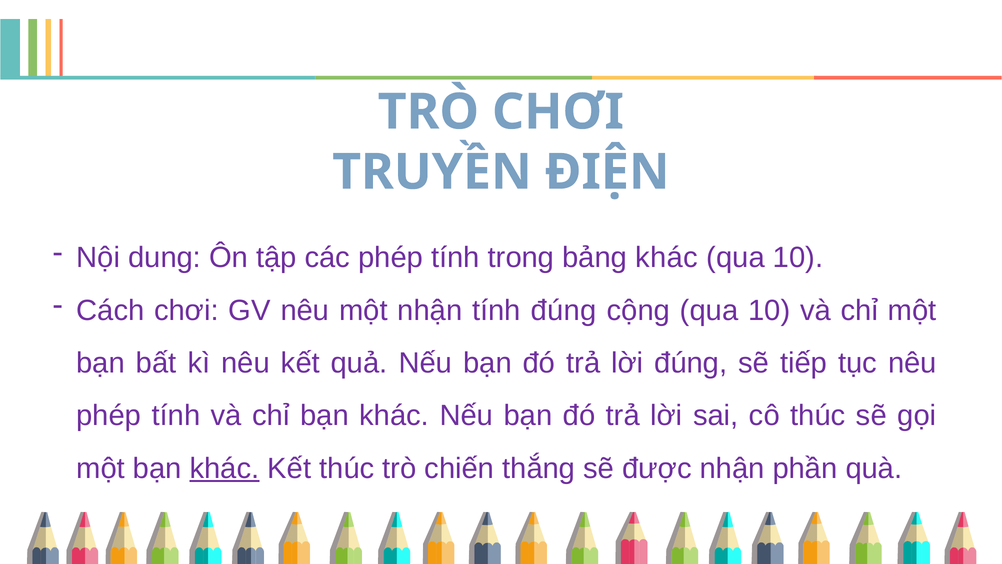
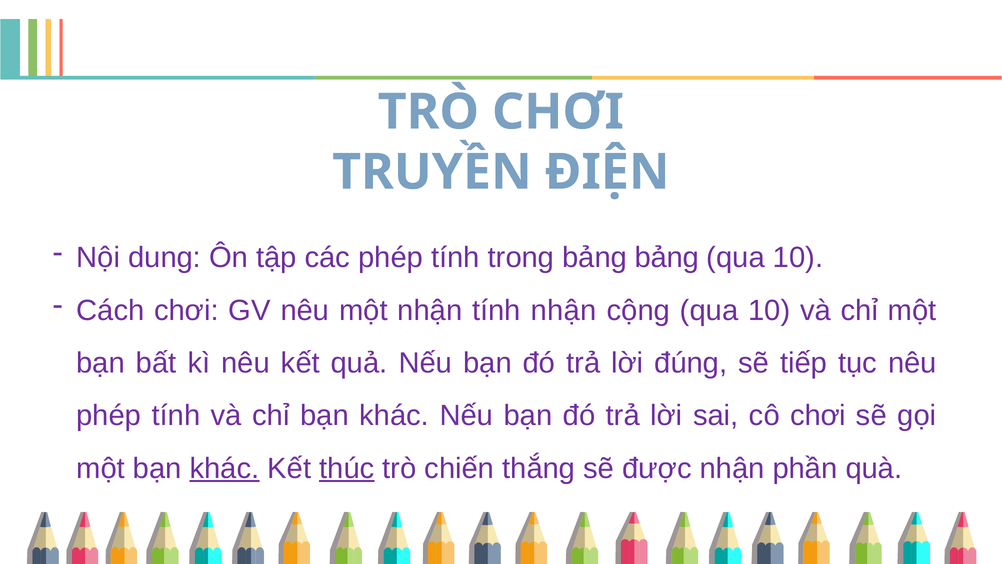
bảng khác: khác -> bảng
tính đúng: đúng -> nhận
cô thúc: thúc -> chơi
thúc at (347, 468) underline: none -> present
